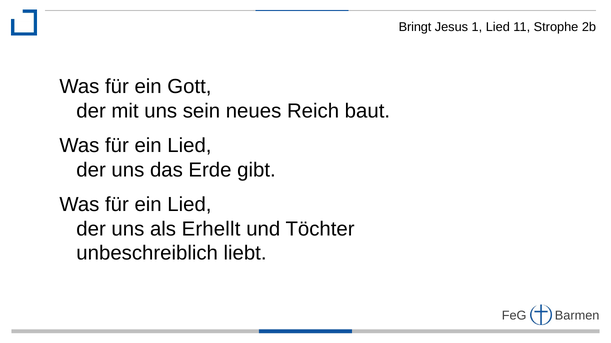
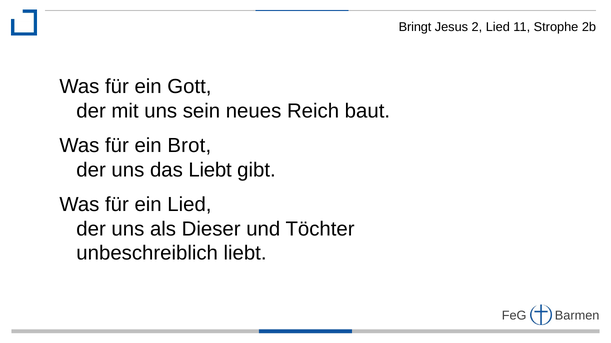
1: 1 -> 2
Lied at (189, 146): Lied -> Brot
das Erde: Erde -> Liebt
Erhellt: Erhellt -> Dieser
